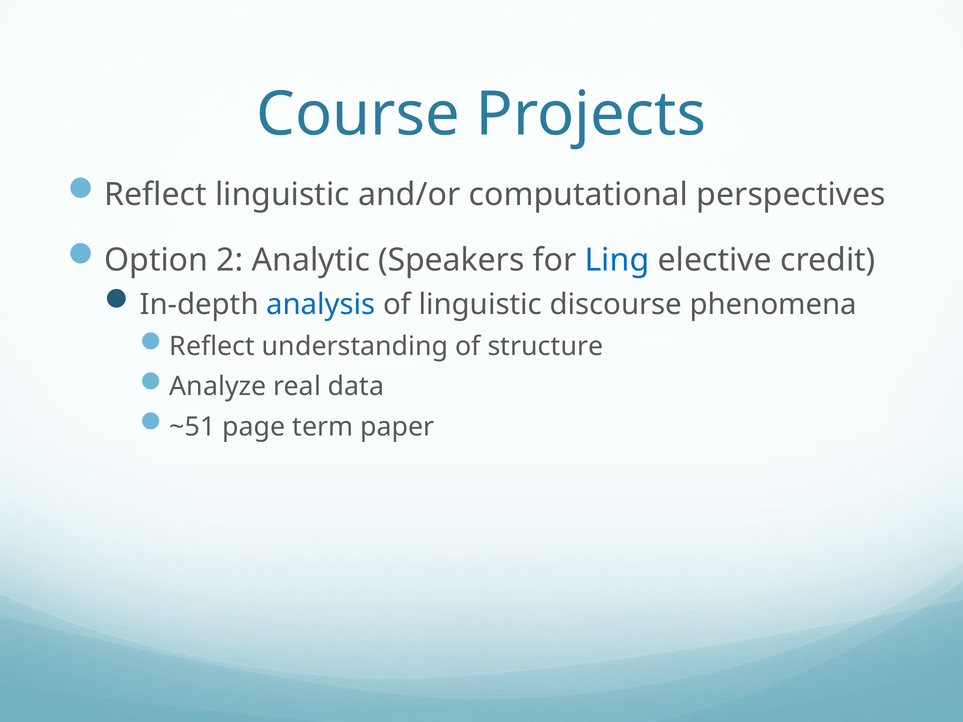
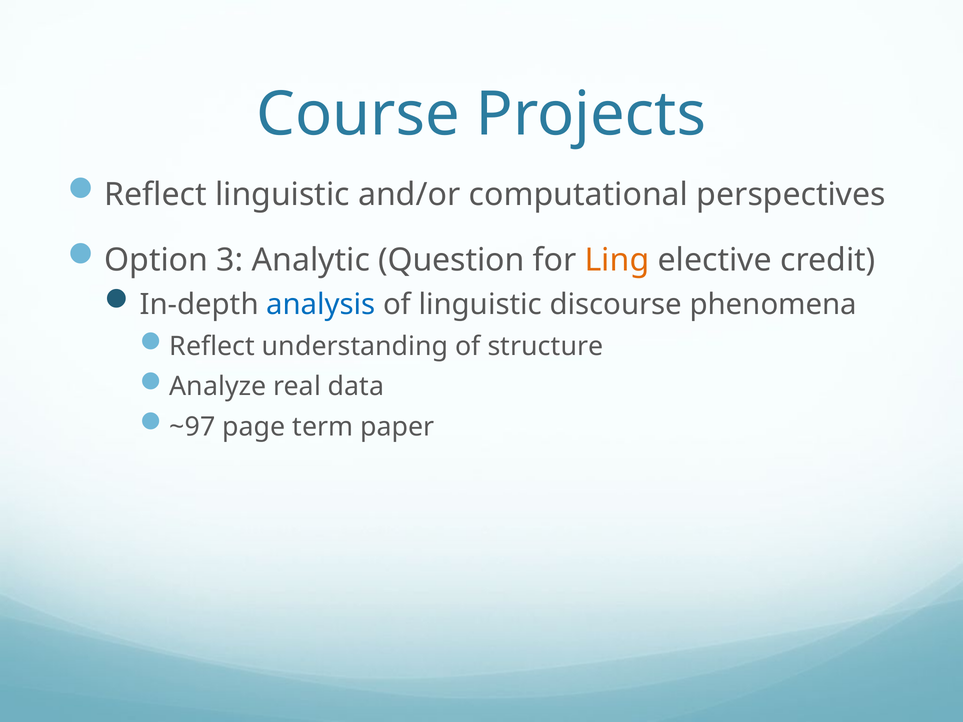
2: 2 -> 3
Speakers: Speakers -> Question
Ling colour: blue -> orange
~51: ~51 -> ~97
